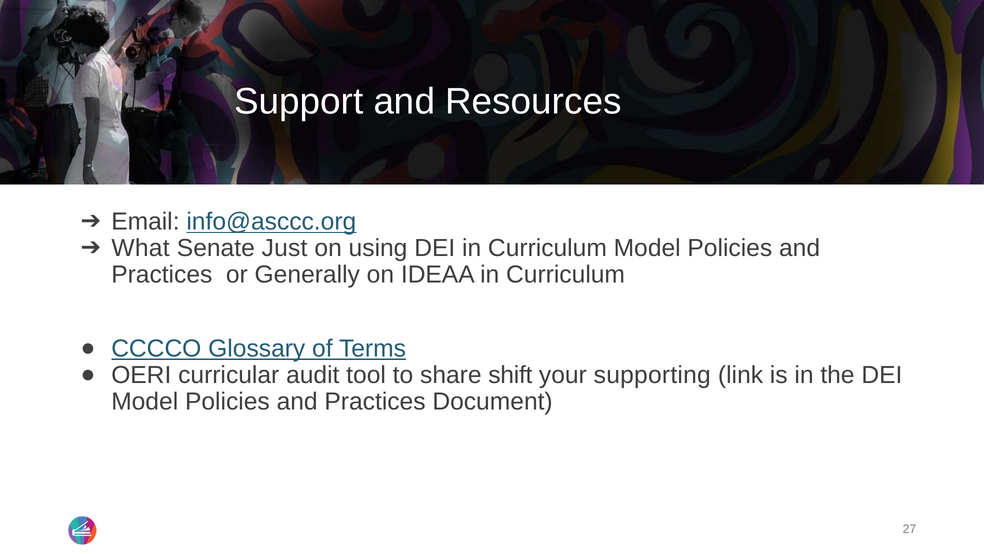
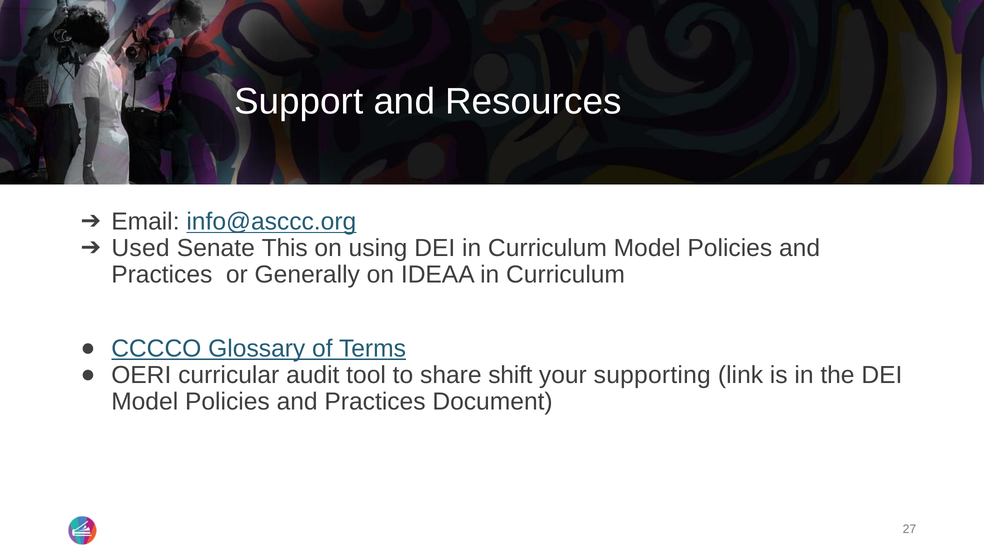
What: What -> Used
Just: Just -> This
